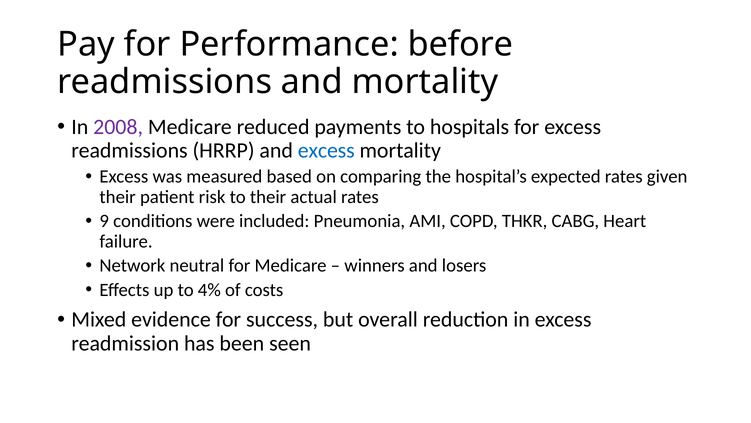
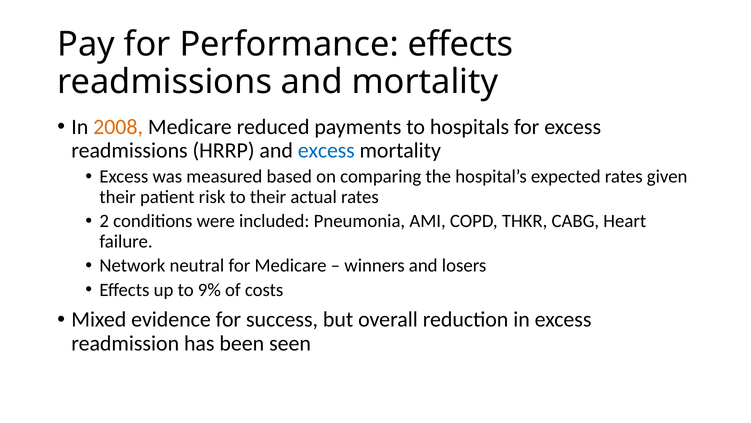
Performance before: before -> effects
2008 colour: purple -> orange
9: 9 -> 2
4%: 4% -> 9%
